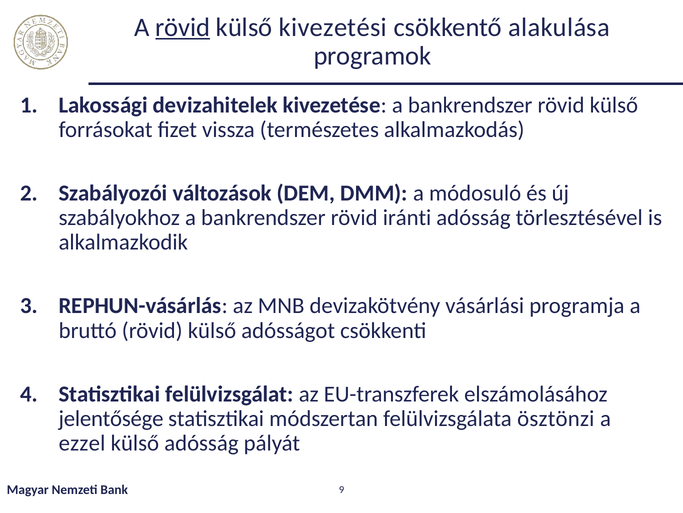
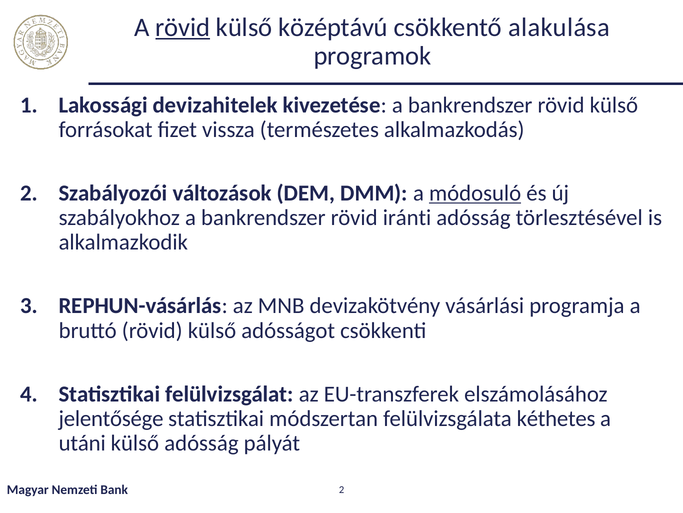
kivezetési: kivezetési -> középtávú
módosuló underline: none -> present
ösztönzi: ösztönzi -> kéthetes
ezzel: ezzel -> utáni
Bank 9: 9 -> 2
